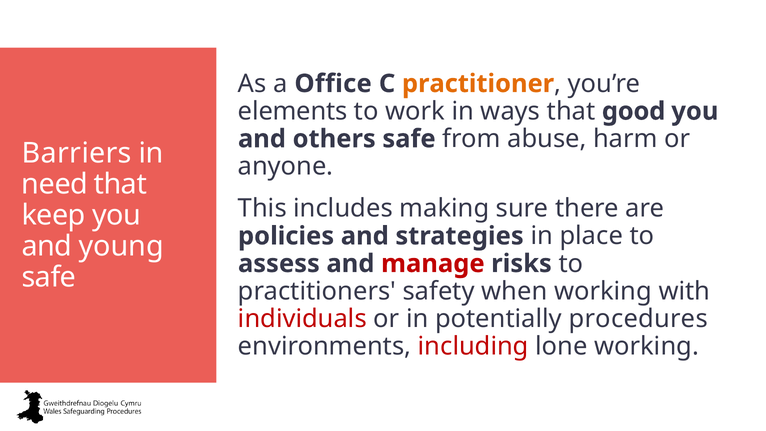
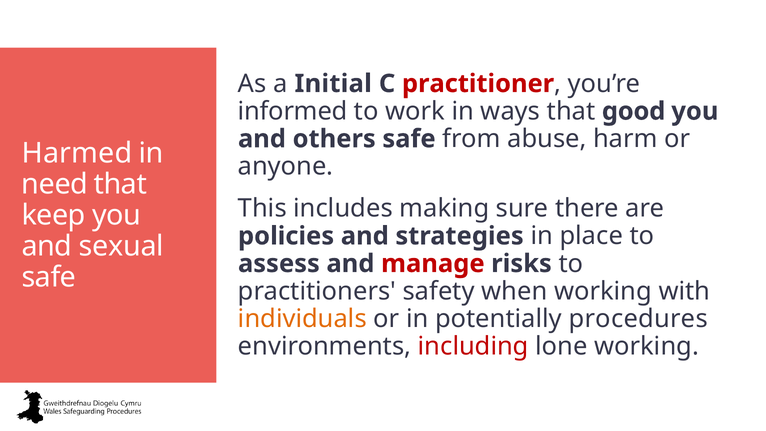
Office: Office -> Initial
practitioner colour: orange -> red
elements: elements -> informed
Barriers: Barriers -> Harmed
young: young -> sexual
individuals colour: red -> orange
